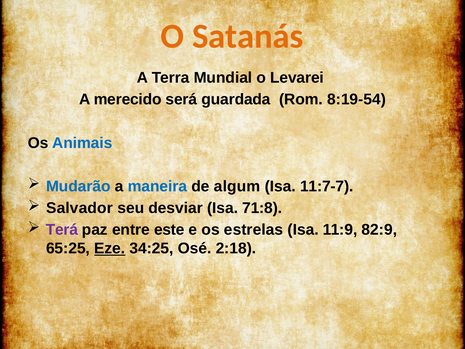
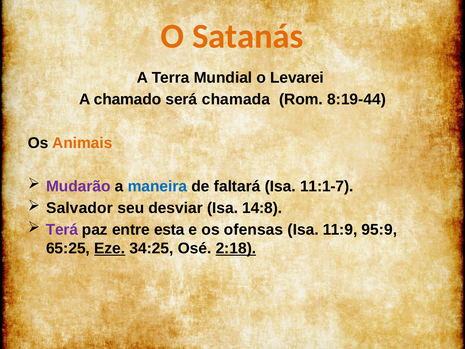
merecido: merecido -> chamado
guardada: guardada -> chamada
8:19-54: 8:19-54 -> 8:19-44
Animais colour: blue -> orange
Mudarão colour: blue -> purple
algum: algum -> faltará
11:7-7: 11:7-7 -> 11:1-7
71:8: 71:8 -> 14:8
este: este -> esta
estrelas: estrelas -> ofensas
82:9: 82:9 -> 95:9
2:18 underline: none -> present
